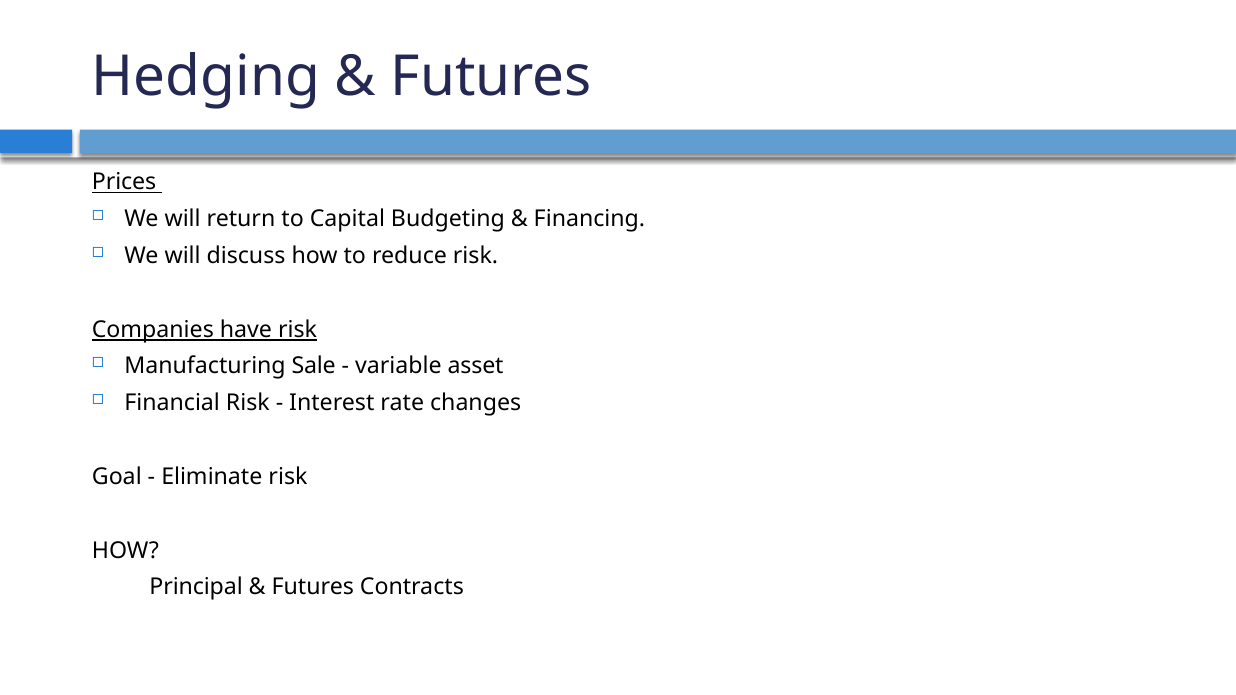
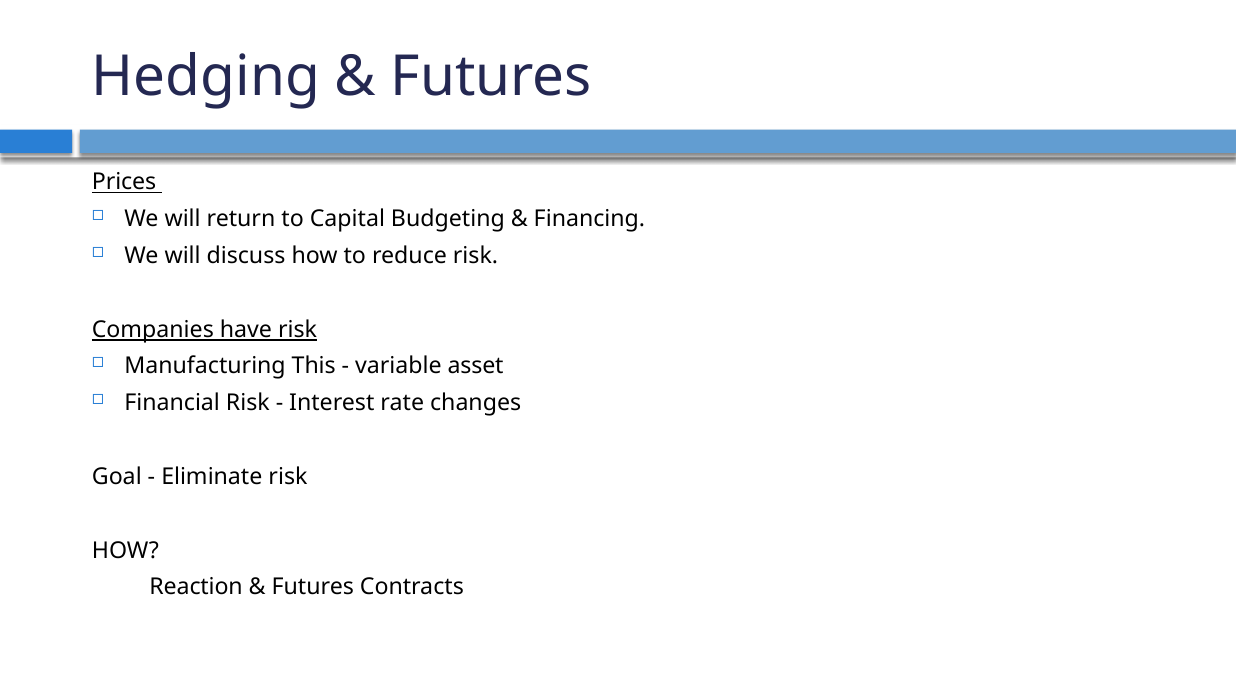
Sale: Sale -> This
Principal: Principal -> Reaction
